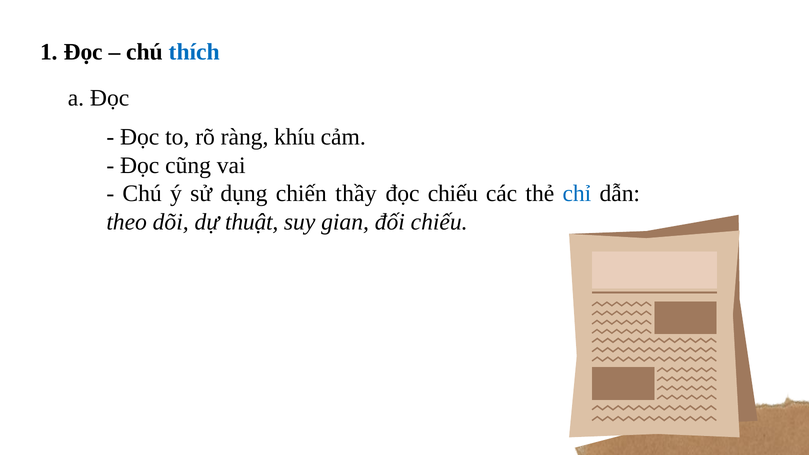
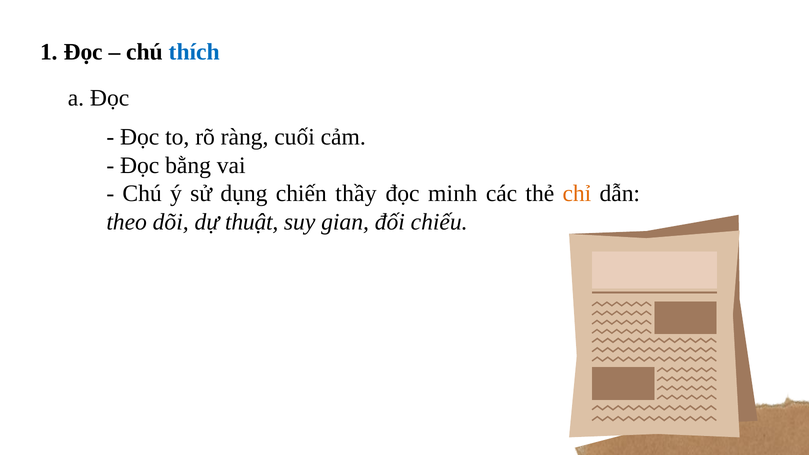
khíu: khíu -> cuối
cũng: cũng -> bằng
đọc chiếu: chiếu -> minh
chỉ colour: blue -> orange
